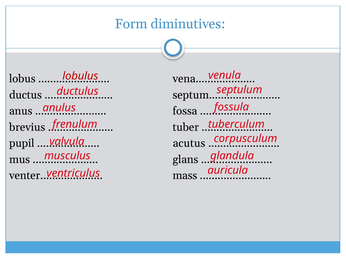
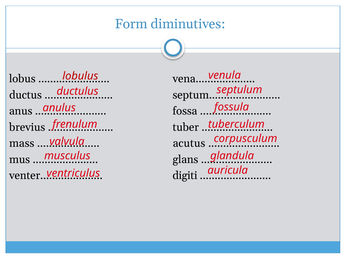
pupil: pupil -> mass
mass: mass -> digiti
